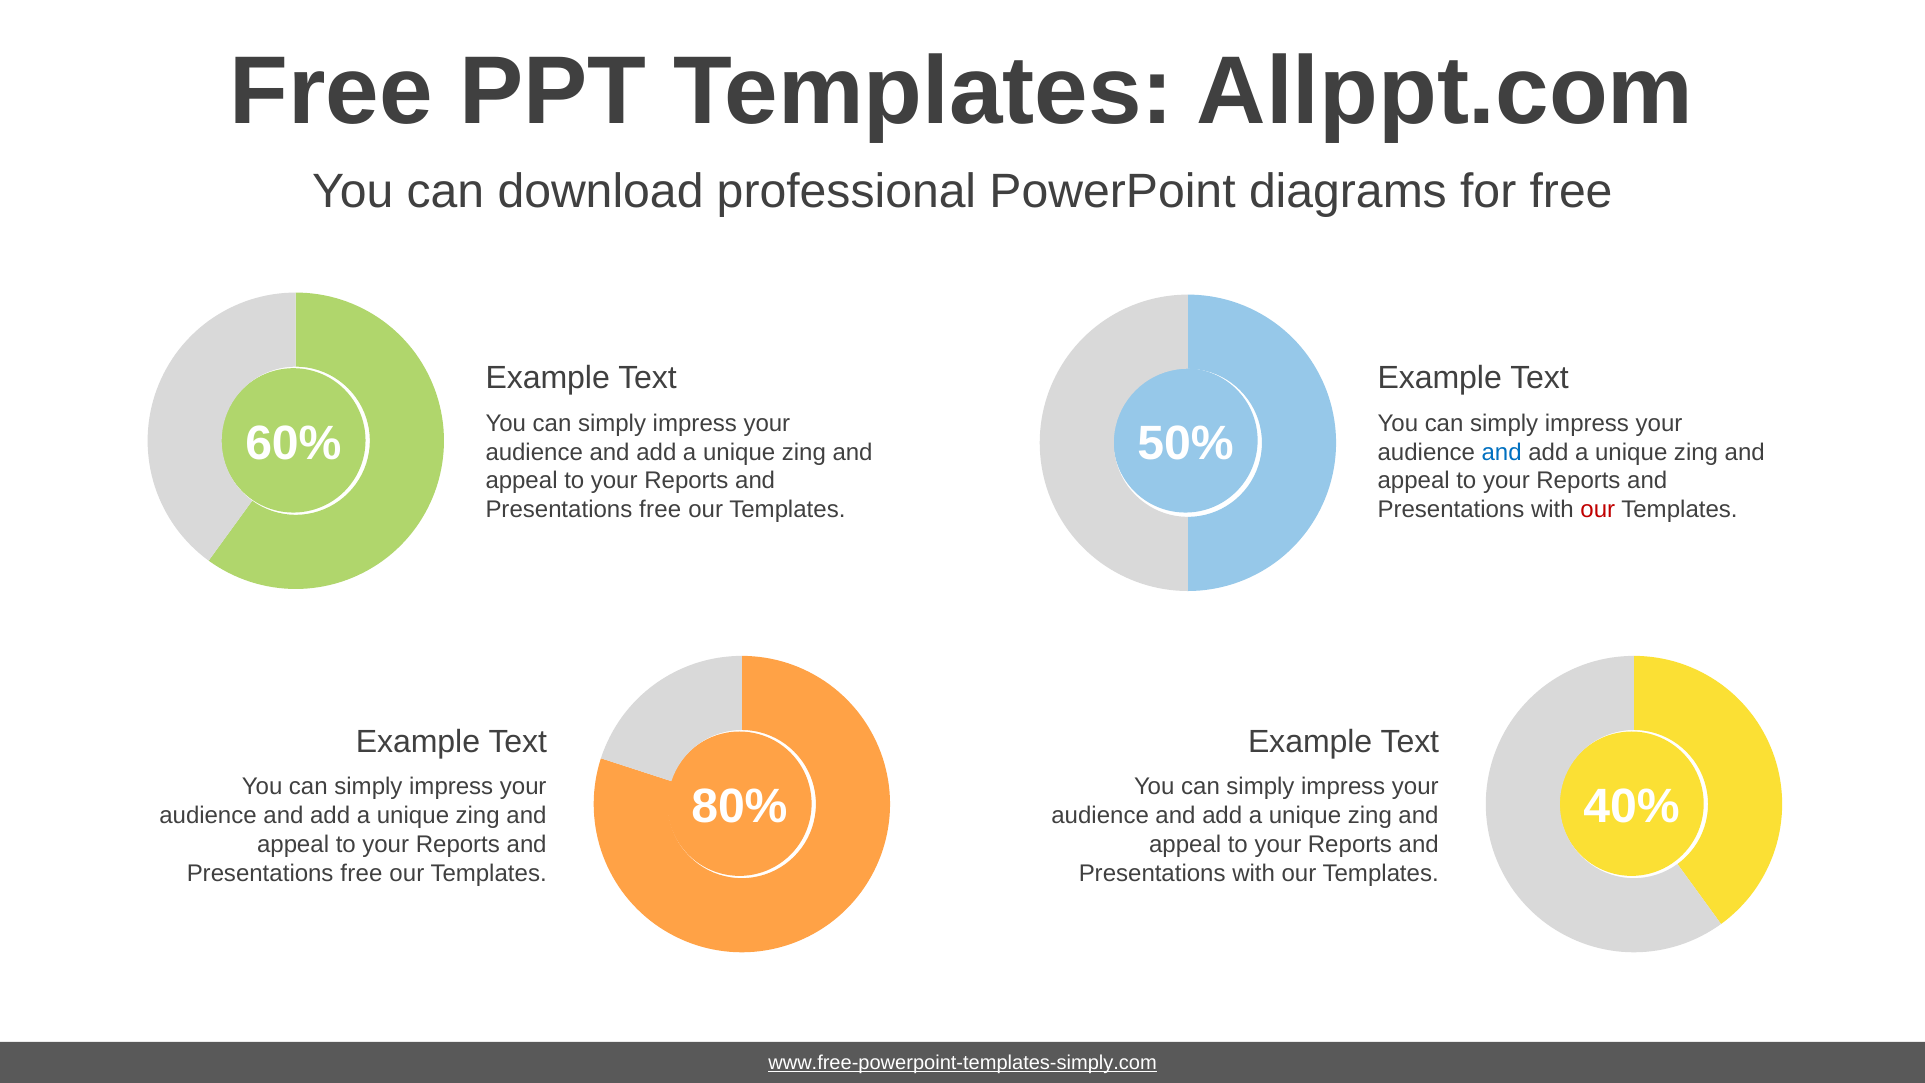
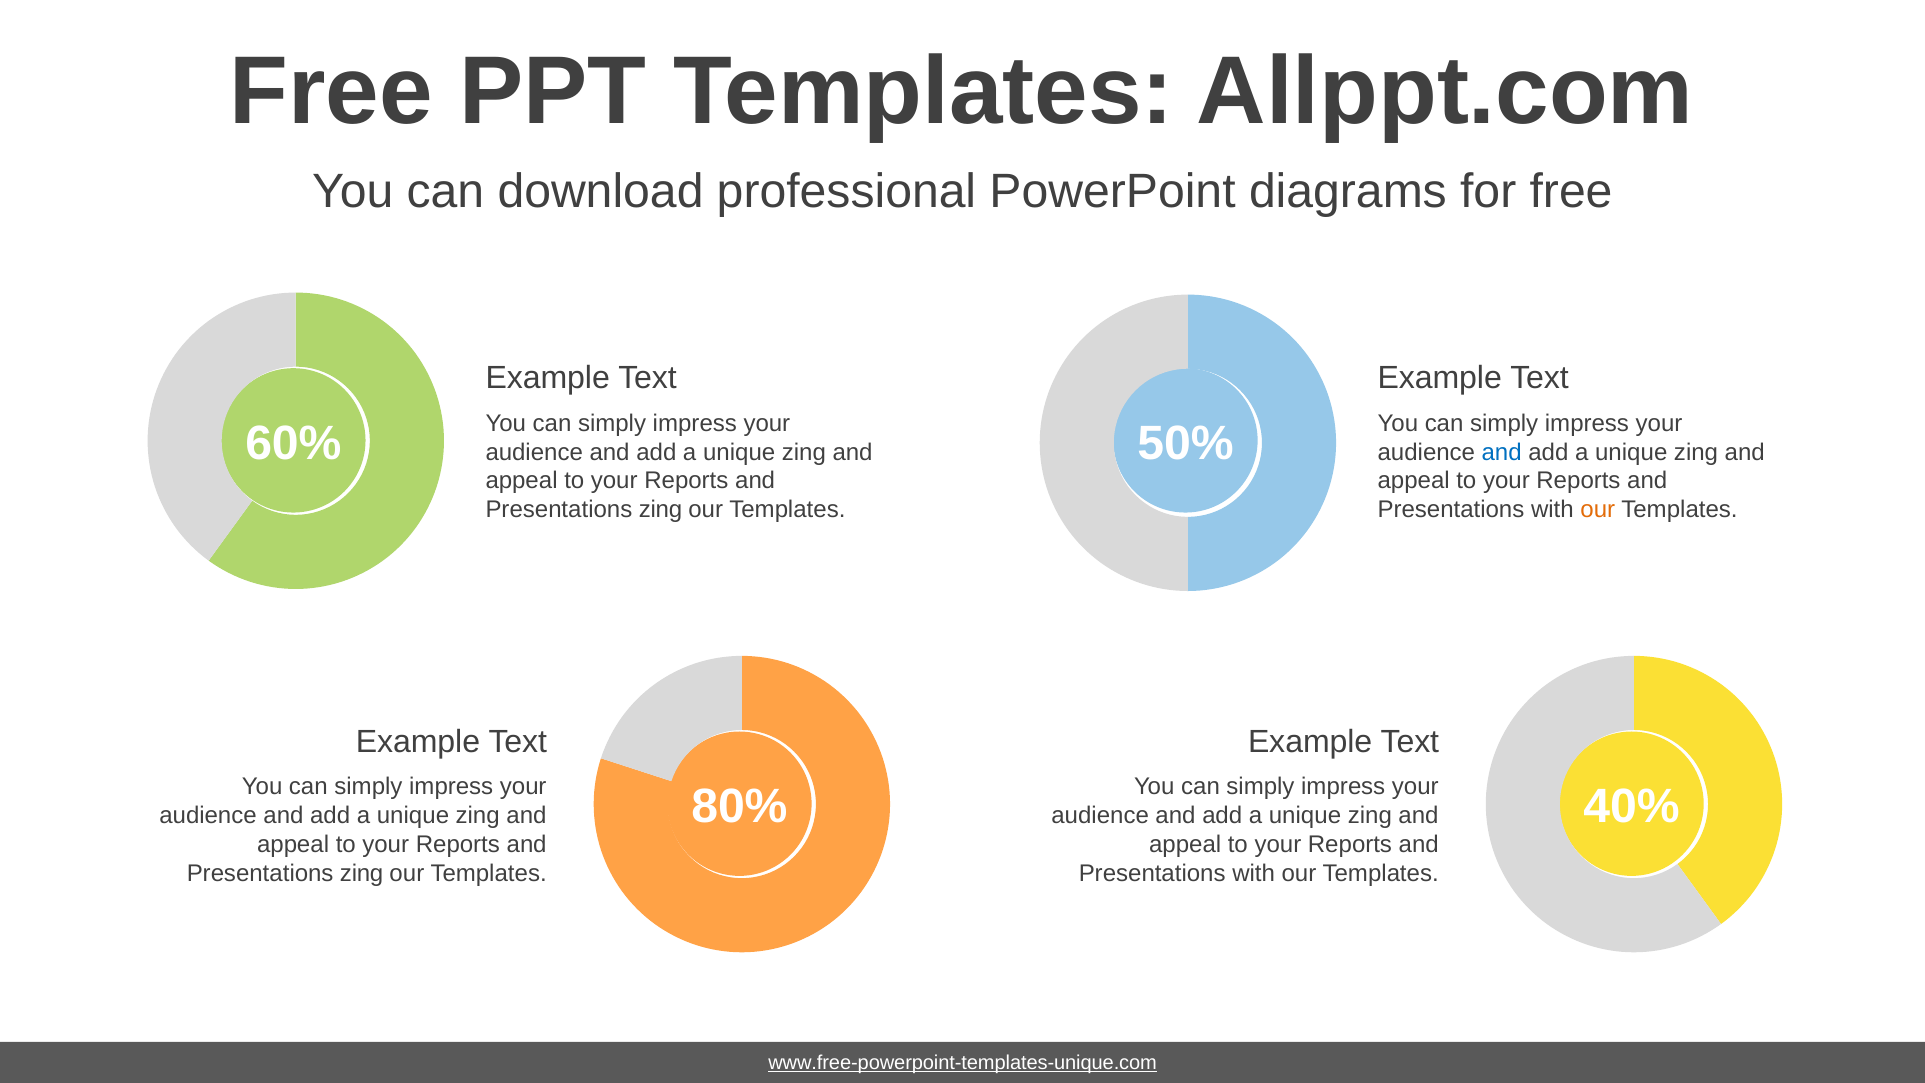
free at (660, 510): free -> zing
our at (1598, 510) colour: red -> orange
free at (361, 873): free -> zing
www.free-powerpoint-templates-simply.com: www.free-powerpoint-templates-simply.com -> www.free-powerpoint-templates-unique.com
